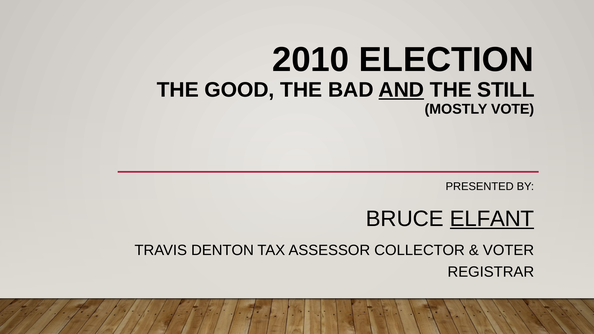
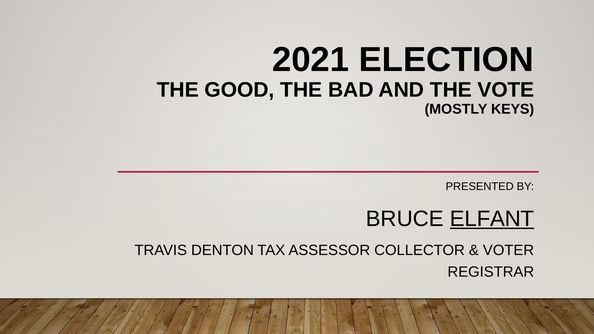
2010: 2010 -> 2021
AND underline: present -> none
STILL: STILL -> VOTE
VOTE: VOTE -> KEYS
